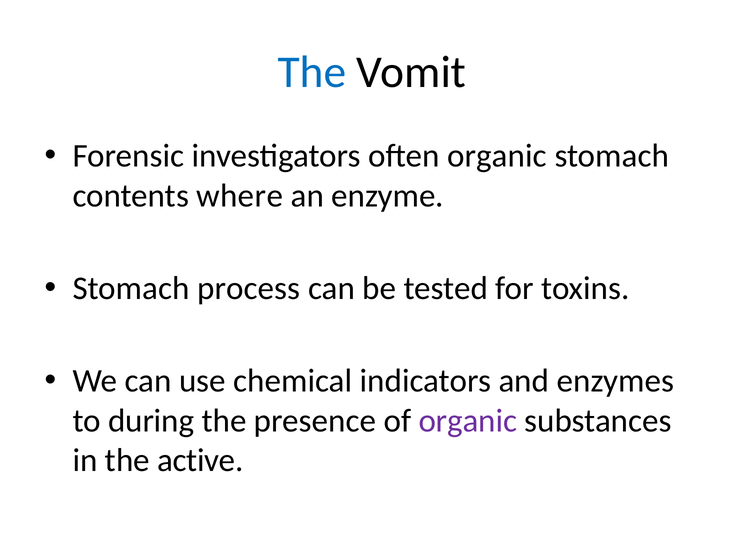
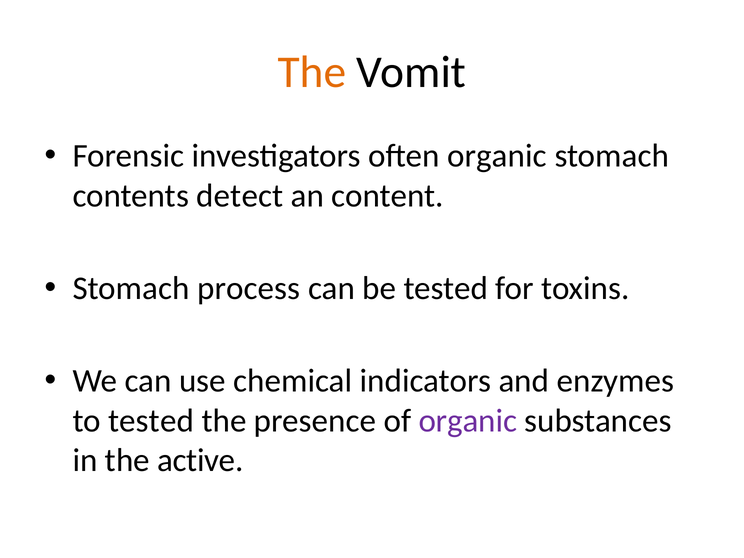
The at (312, 72) colour: blue -> orange
where: where -> detect
enzyme: enzyme -> content
to during: during -> tested
